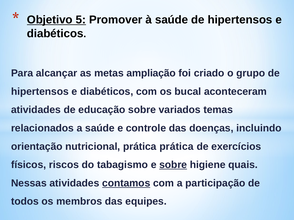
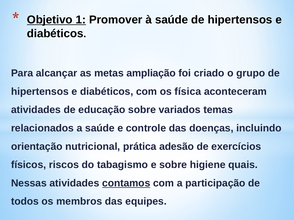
5: 5 -> 1
bucal: bucal -> física
prática prática: prática -> adesão
sobre at (173, 165) underline: present -> none
